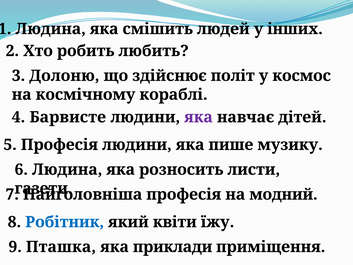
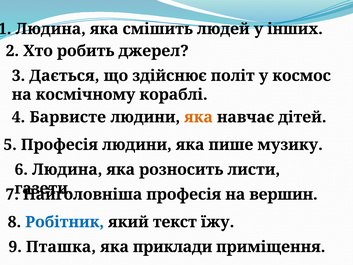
любить: любить -> джерел
Долоню: Долоню -> Дається
яка at (199, 117) colour: purple -> orange
модний: модний -> вершин
квіти: квіти -> текст
